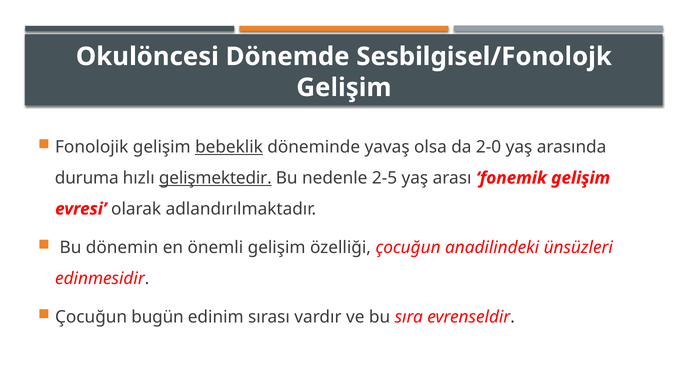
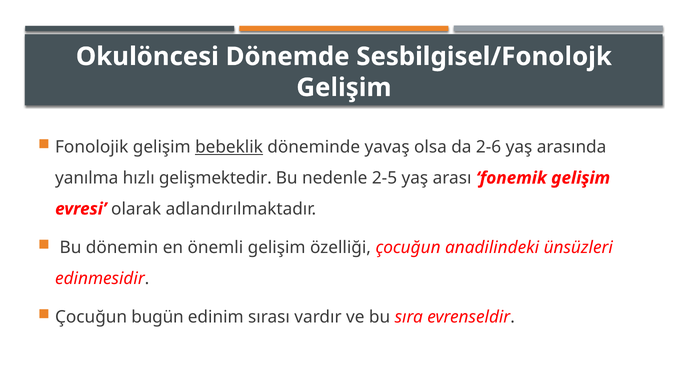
2-0: 2-0 -> 2-6
duruma: duruma -> yanılma
gelişmektedir underline: present -> none
